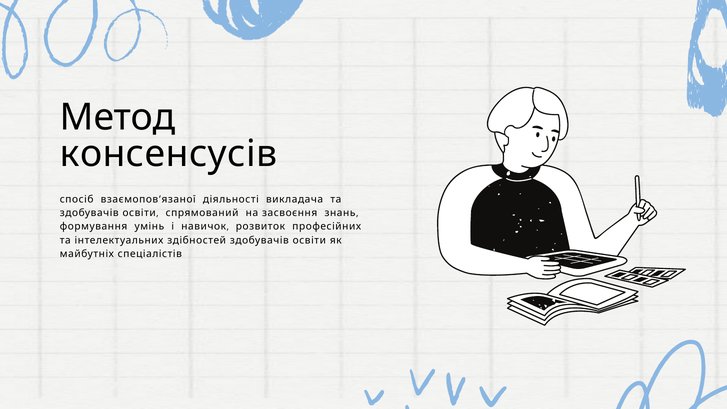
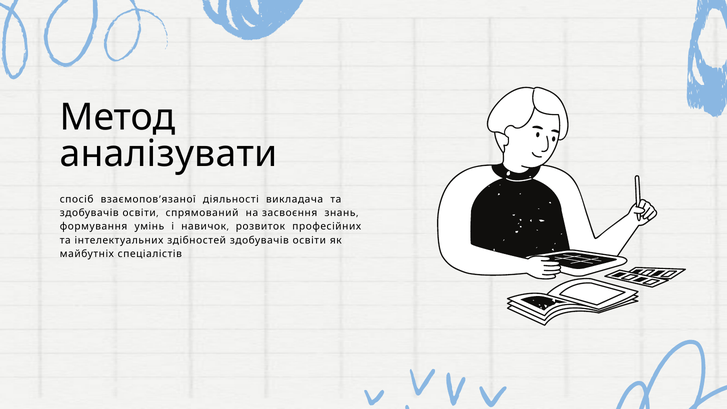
консенсусів: консенсусів -> аналізувати
